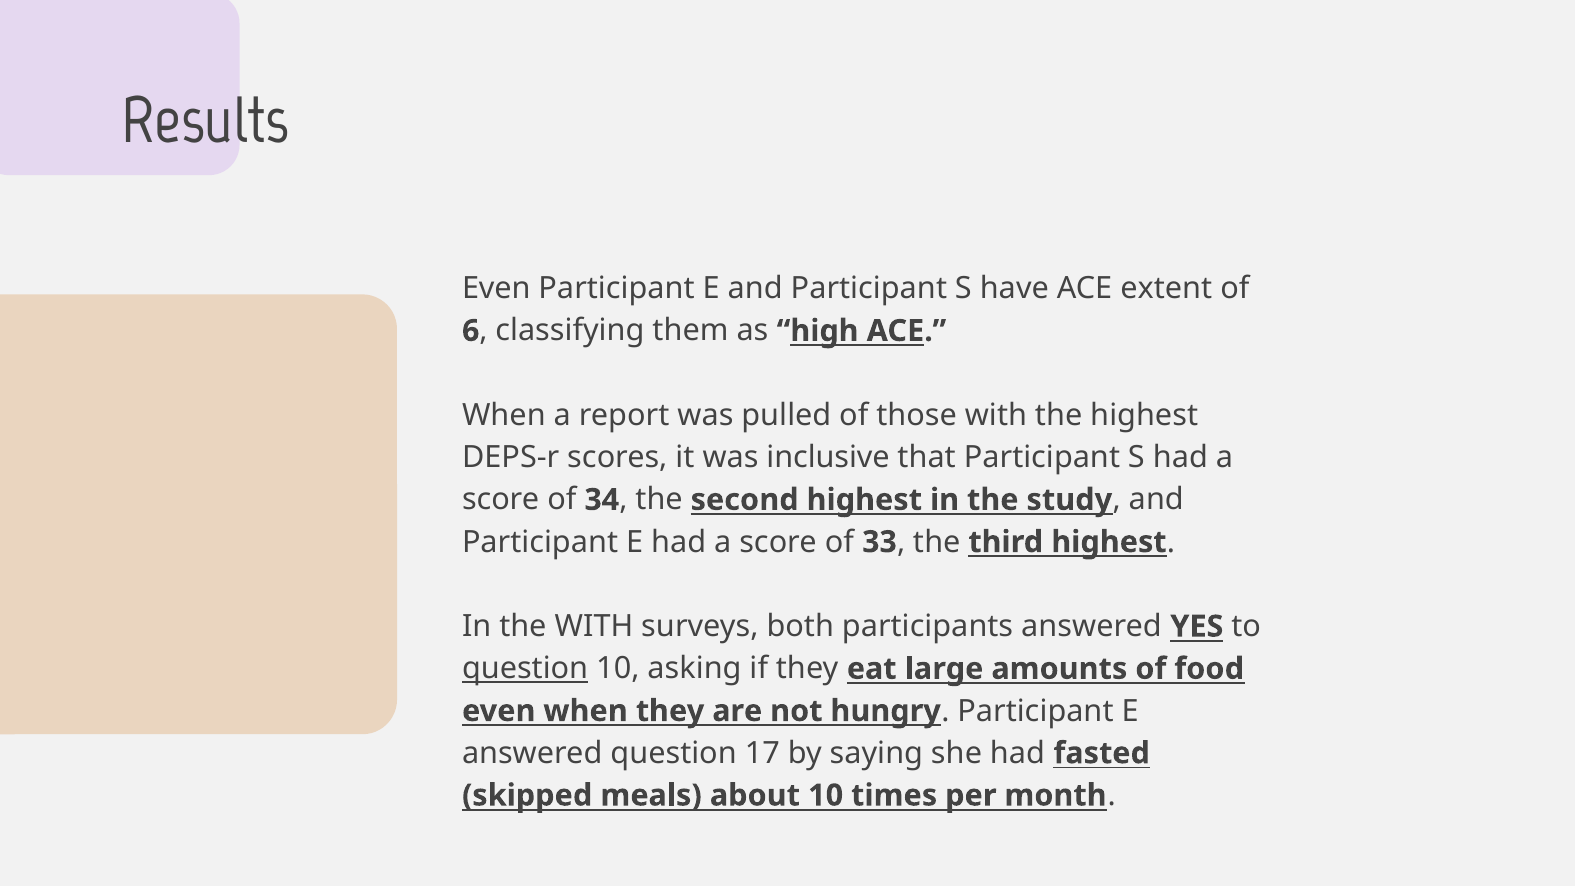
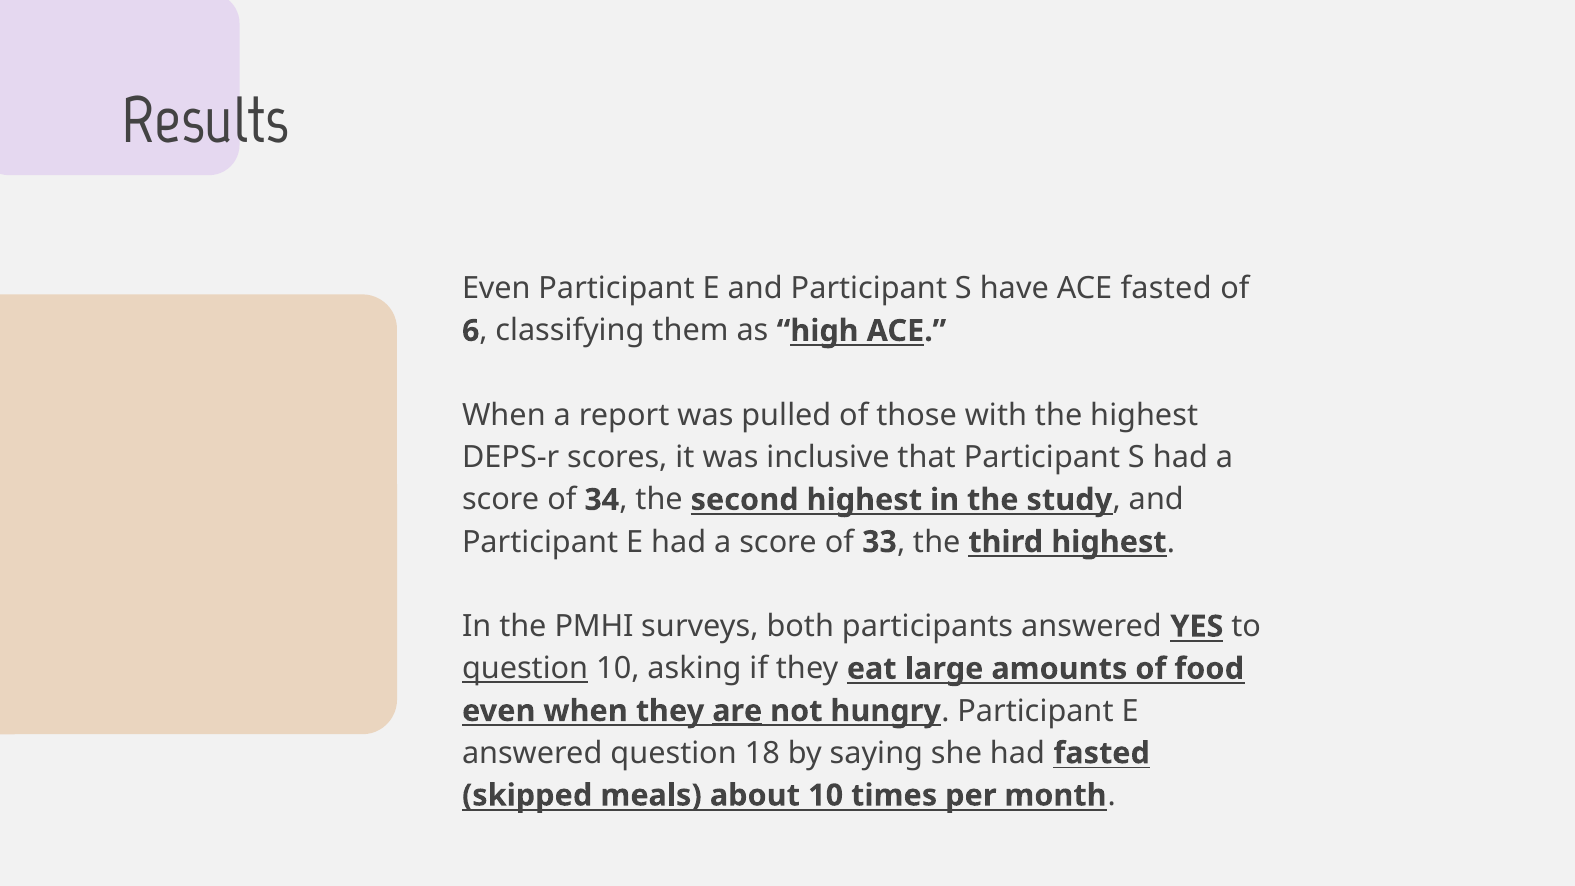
ACE extent: extent -> fasted
the WITH: WITH -> PMHI
are underline: none -> present
17: 17 -> 18
